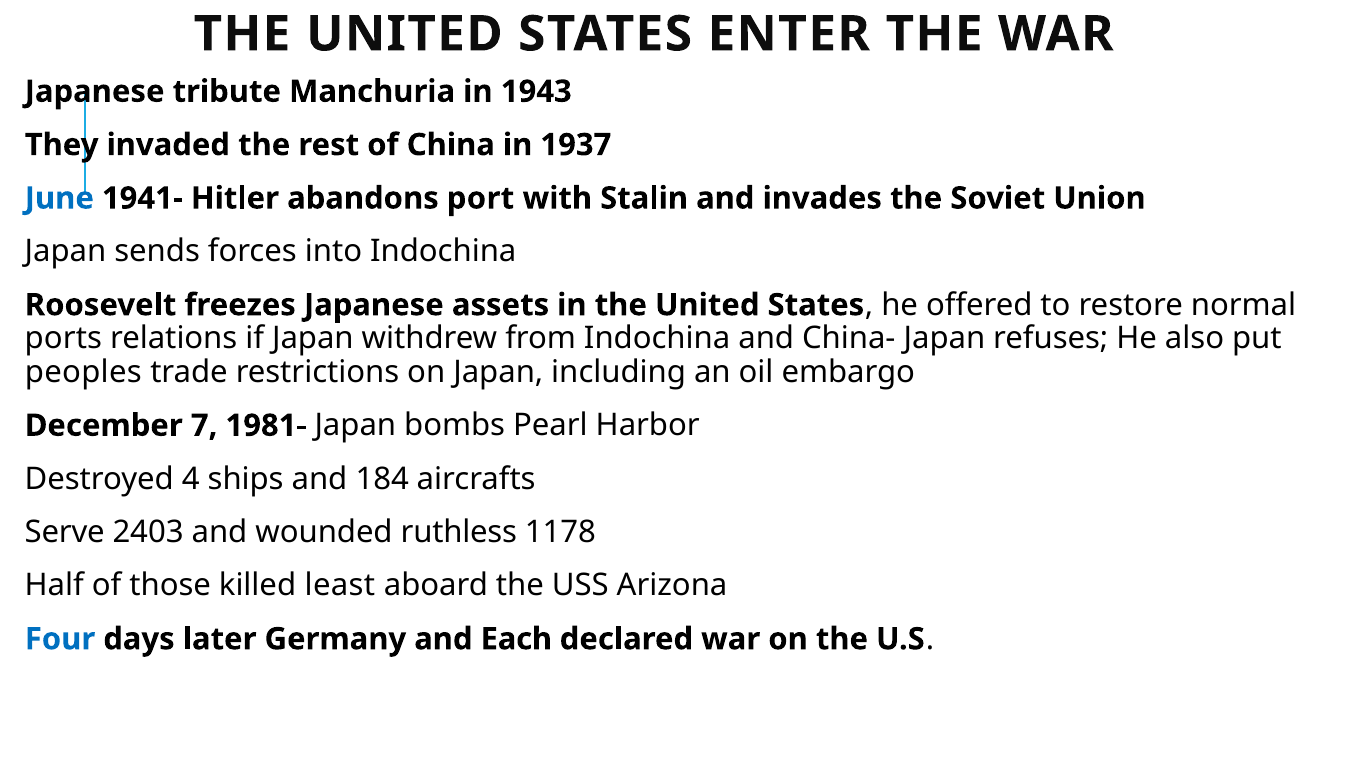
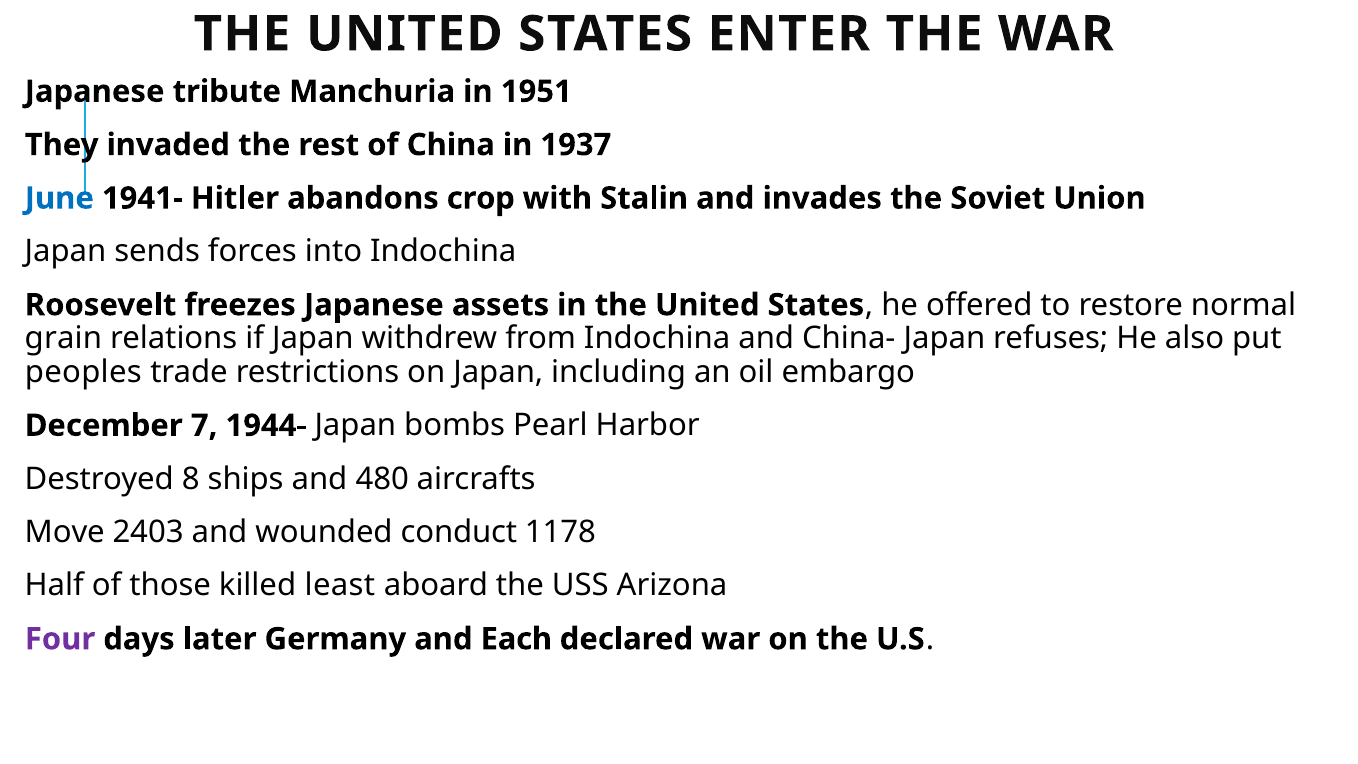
1943: 1943 -> 1951
port: port -> crop
ports: ports -> grain
1981-: 1981- -> 1944-
4: 4 -> 8
184: 184 -> 480
Serve: Serve -> Move
ruthless: ruthless -> conduct
Four colour: blue -> purple
